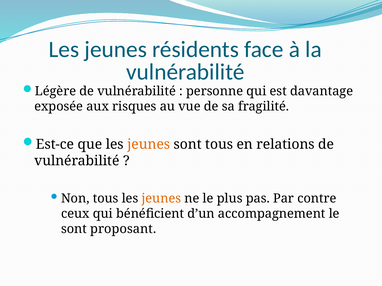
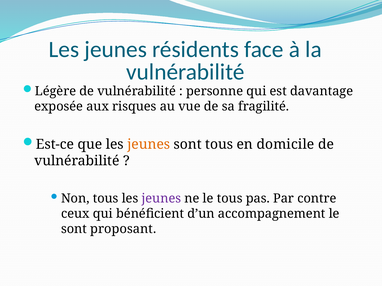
relations: relations -> domicile
jeunes at (161, 199) colour: orange -> purple
le plus: plus -> tous
